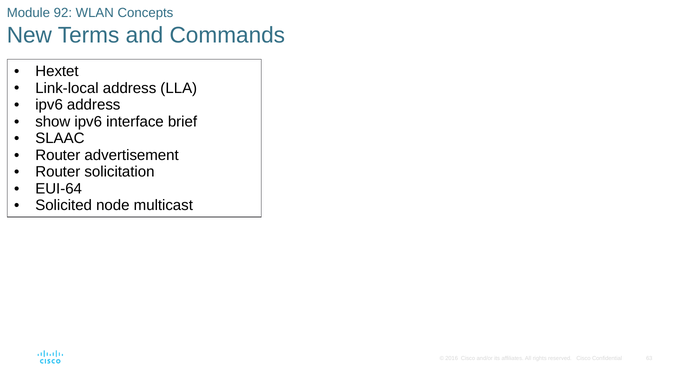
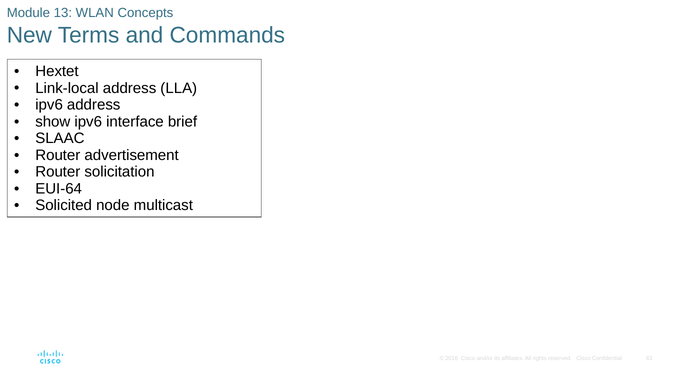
92: 92 -> 13
